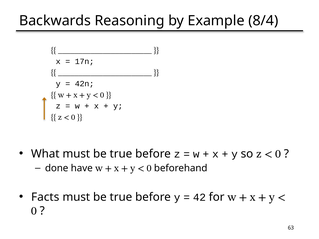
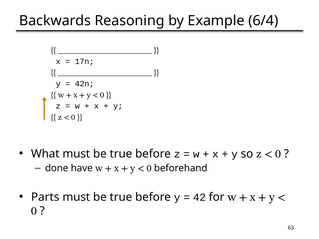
8/4: 8/4 -> 6/4
Facts: Facts -> Parts
